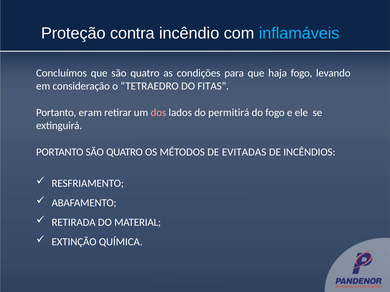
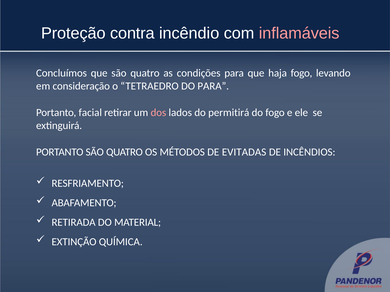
inflamáveis colour: light blue -> pink
DO FITAS: FITAS -> PARA
eram: eram -> facial
